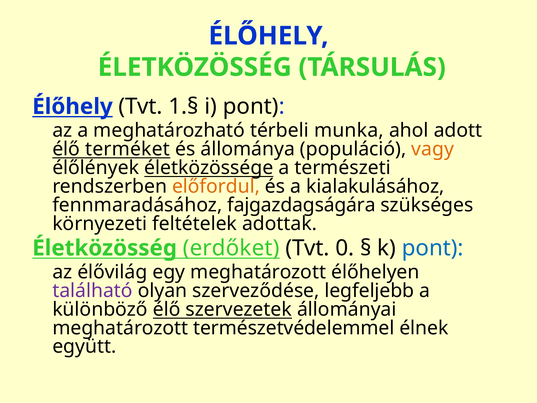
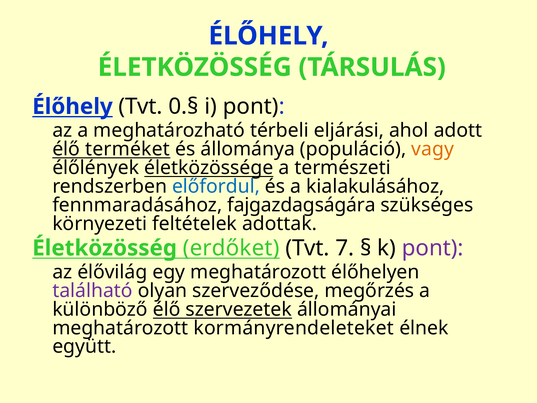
1.§: 1.§ -> 0.§
munka: munka -> eljárási
előfordul colour: orange -> blue
0: 0 -> 7
pont at (433, 248) colour: blue -> purple
legfeljebb: legfeljebb -> megőrzés
természetvédelemmel: természetvédelemmel -> kormányrendeleteket
